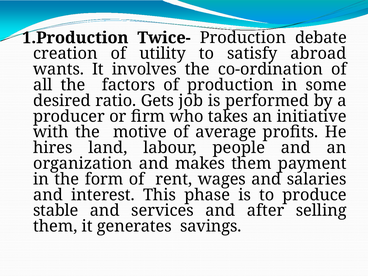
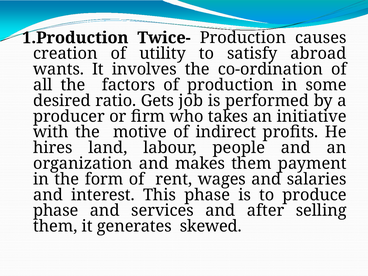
debate: debate -> causes
average: average -> indirect
stable at (56, 211): stable -> phase
savings: savings -> skewed
